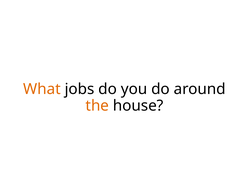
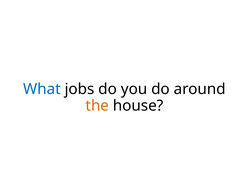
What colour: orange -> blue
